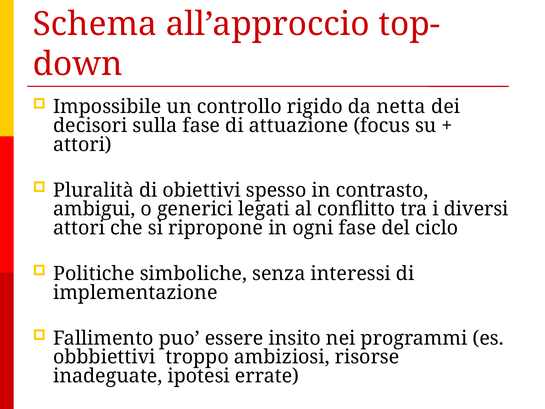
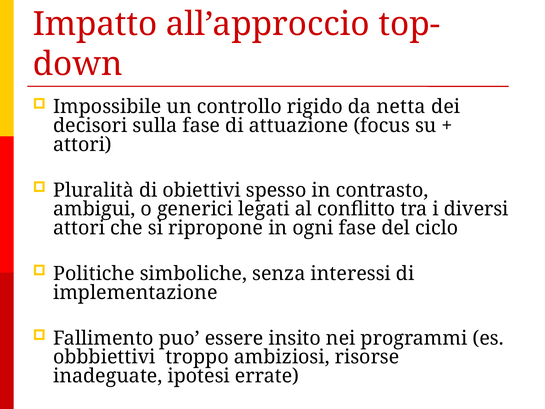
Schema: Schema -> Impatto
